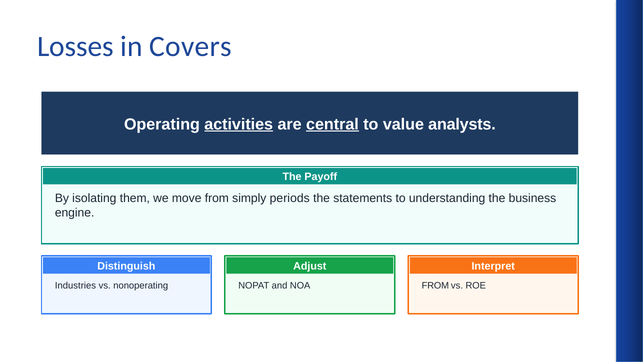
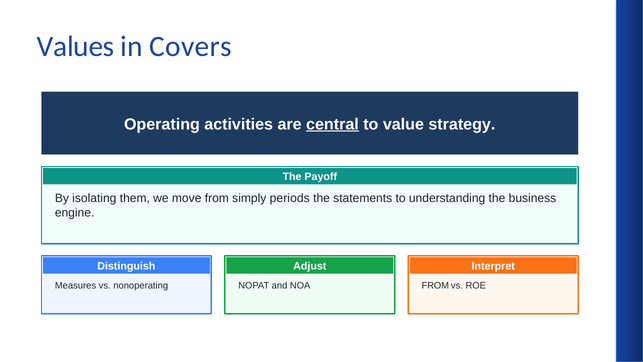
Losses: Losses -> Values
activities underline: present -> none
analysts: analysts -> strategy
Industries: Industries -> Measures
